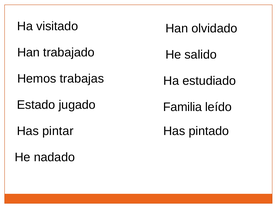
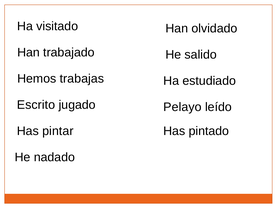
Estado: Estado -> Escrito
Familia: Familia -> Pelayo
